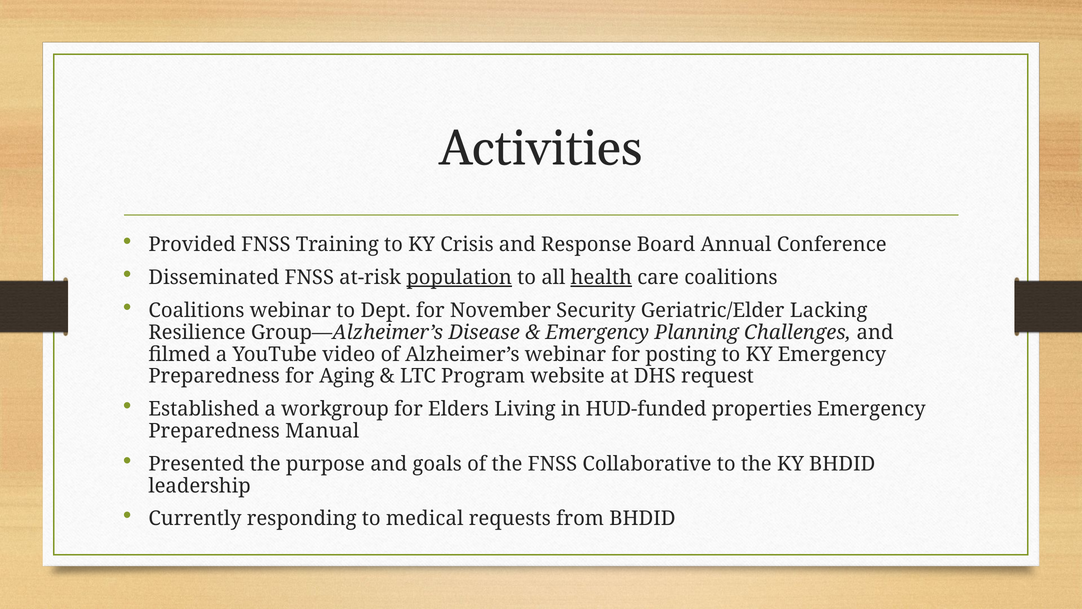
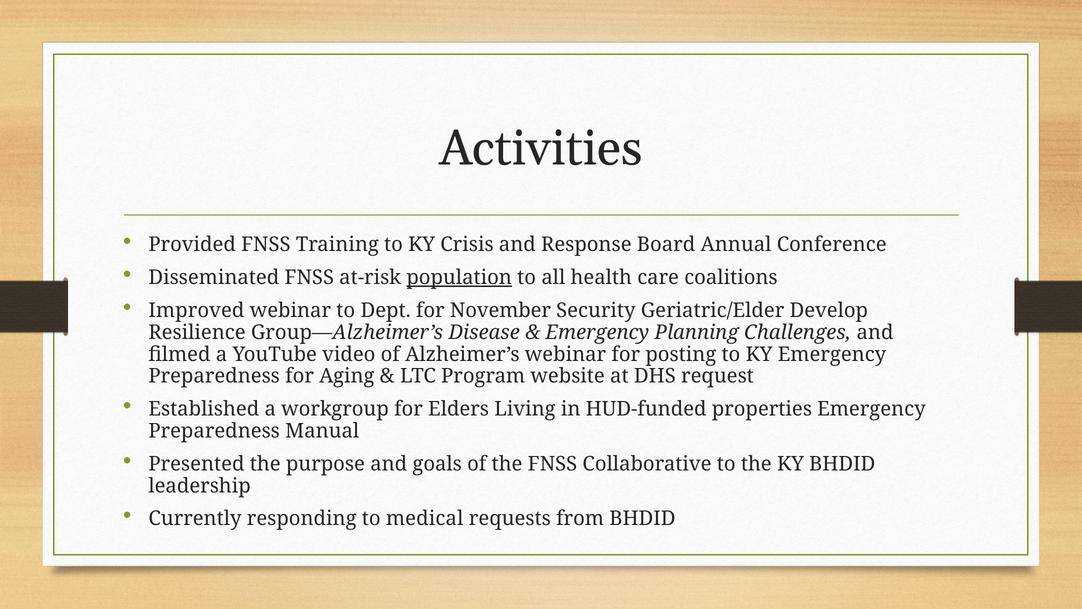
health underline: present -> none
Coalitions at (196, 310): Coalitions -> Improved
Lacking: Lacking -> Develop
